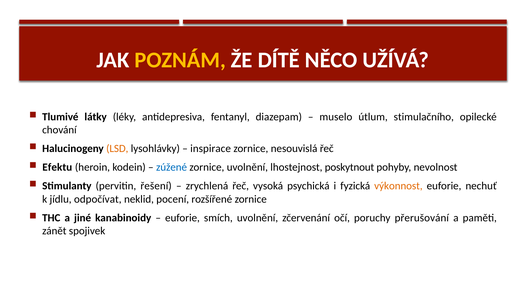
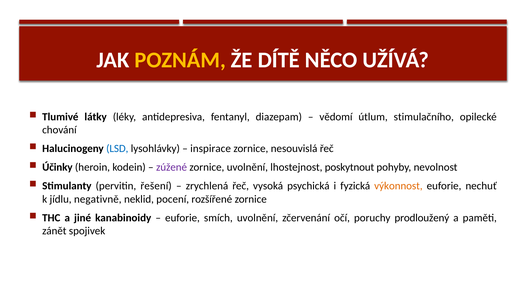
muselo: muselo -> vědomí
LSD colour: orange -> blue
Efektu: Efektu -> Účinky
zúžené colour: blue -> purple
odpočívat: odpočívat -> negativně
přerušování: přerušování -> prodloužený
